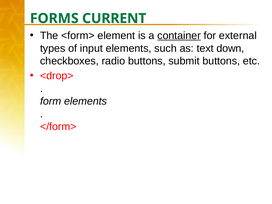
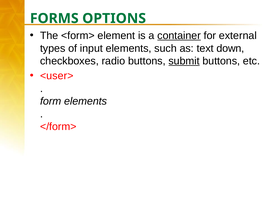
CURRENT: CURRENT -> OPTIONS
submit underline: none -> present
<drop>: <drop> -> <user>
